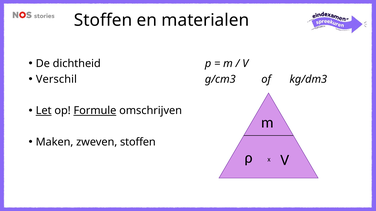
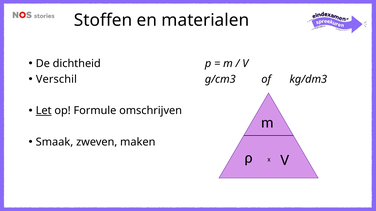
Formule underline: present -> none
Maken: Maken -> Smaak
zweven stoffen: stoffen -> maken
